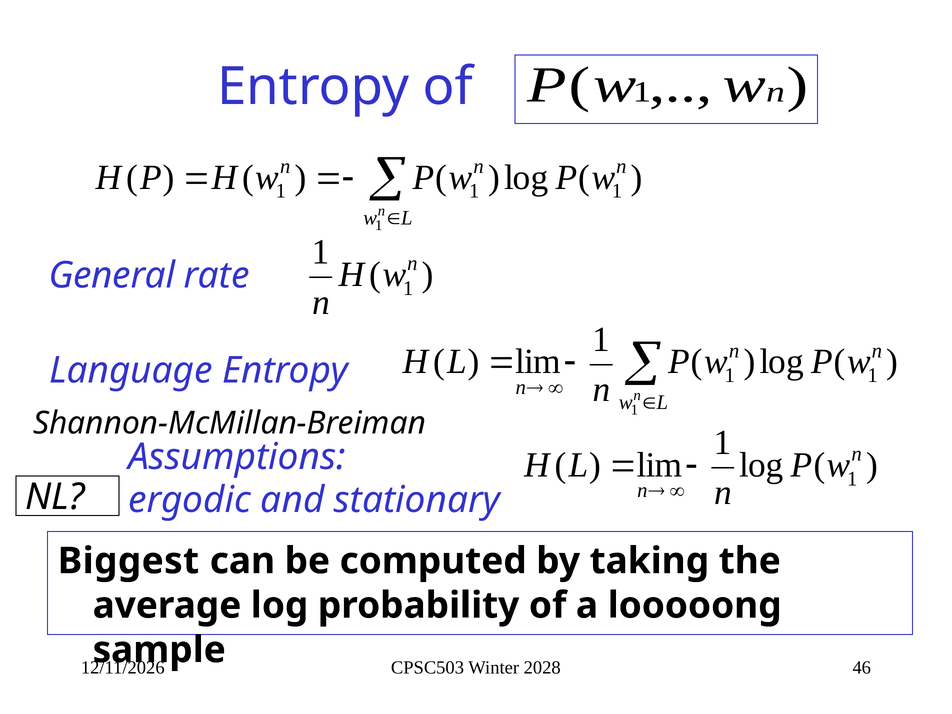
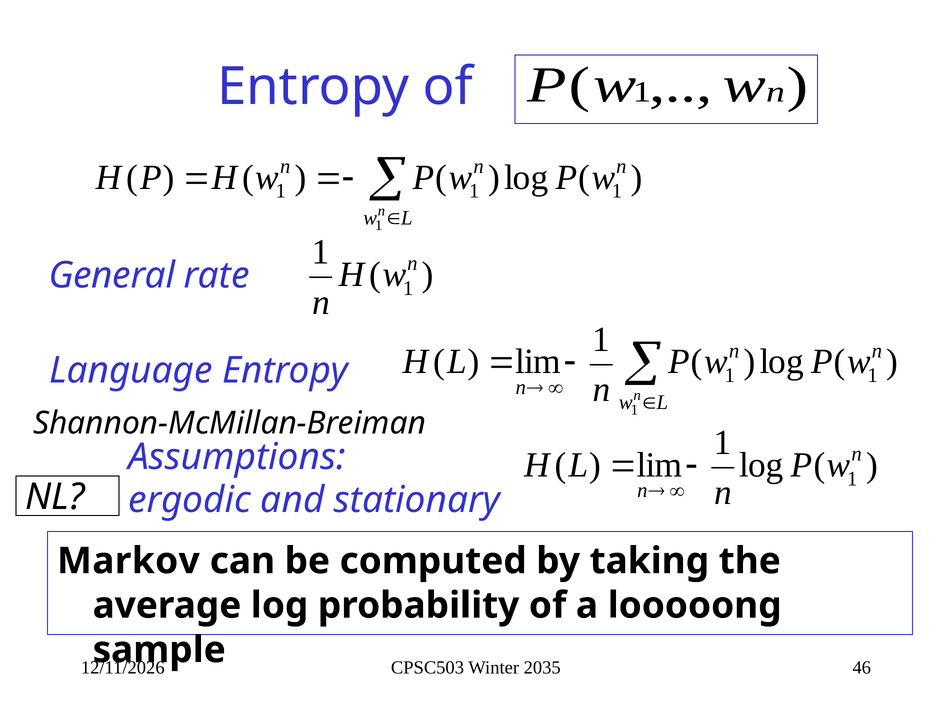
Biggest: Biggest -> Markov
2028: 2028 -> 2035
